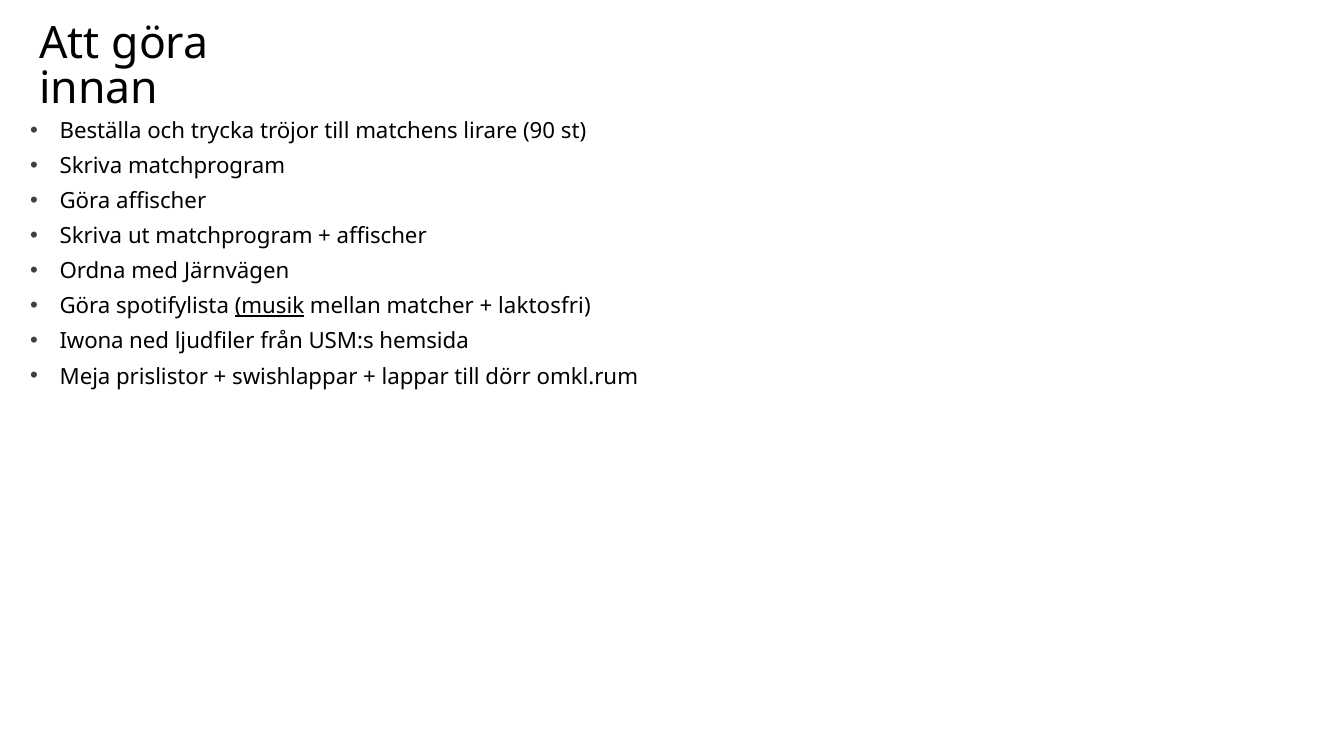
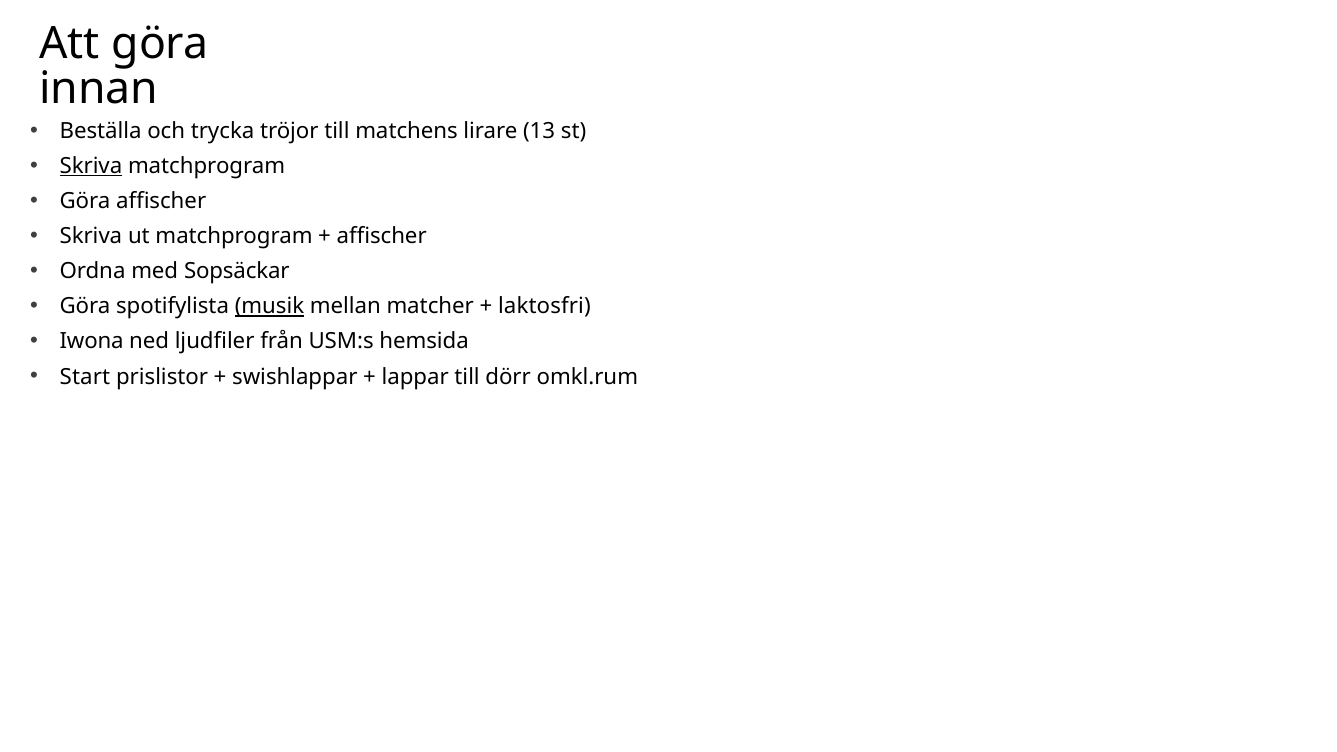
90: 90 -> 13
Skriva at (91, 166) underline: none -> present
Järnvägen: Järnvägen -> Sopsäckar
Meja: Meja -> Start
